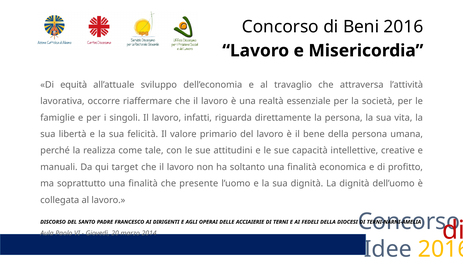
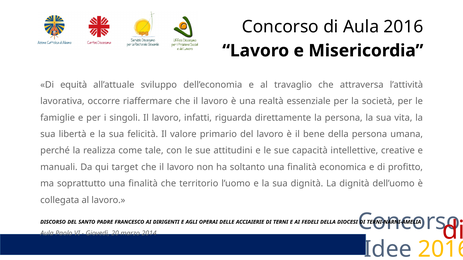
di Beni: Beni -> Aula
presente: presente -> territorio
